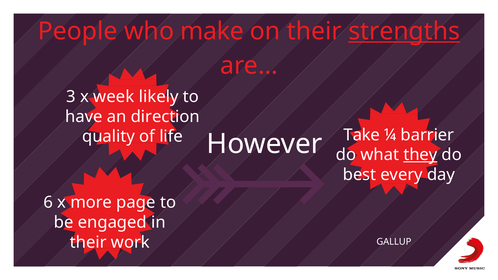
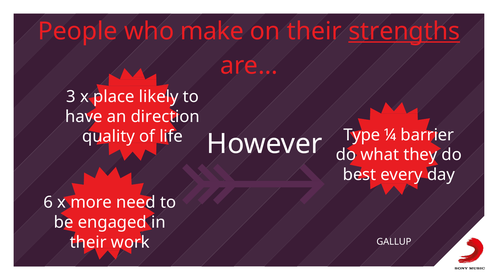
week: week -> place
Take: Take -> Type
they underline: present -> none
page: page -> need
